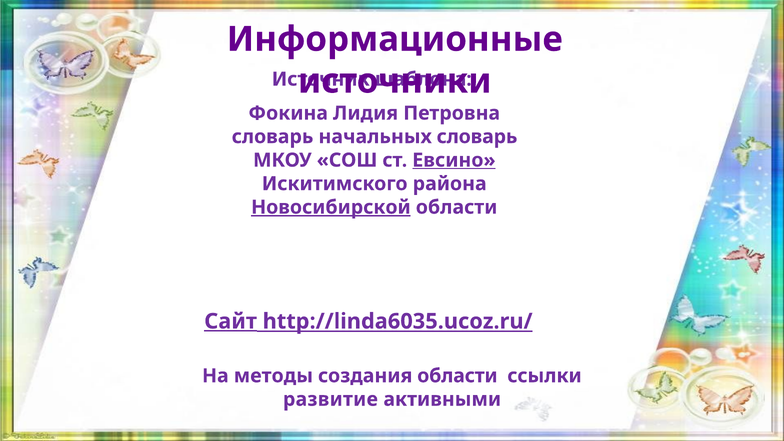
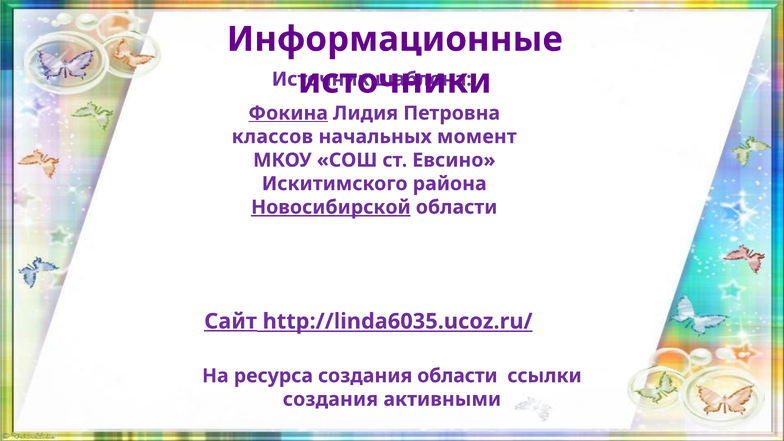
Фокина underline: none -> present
словарь at (273, 137): словарь -> классов
начальных словарь: словарь -> момент
Евсино underline: present -> none
методы: методы -> ресурса
развитие at (330, 399): развитие -> создания
